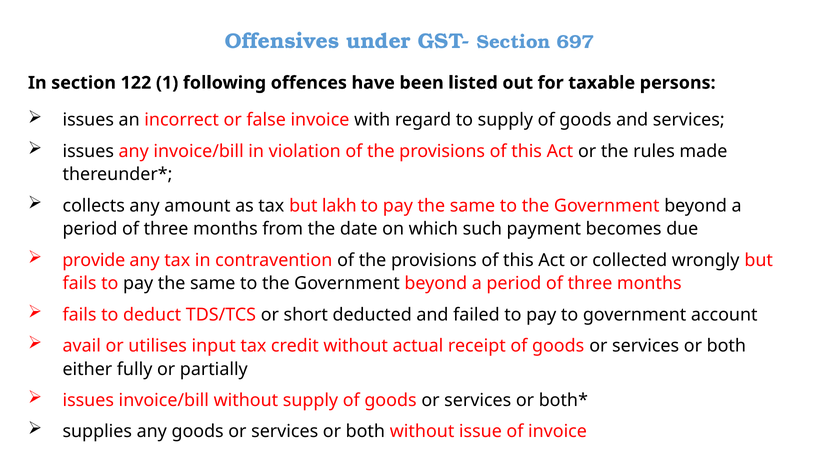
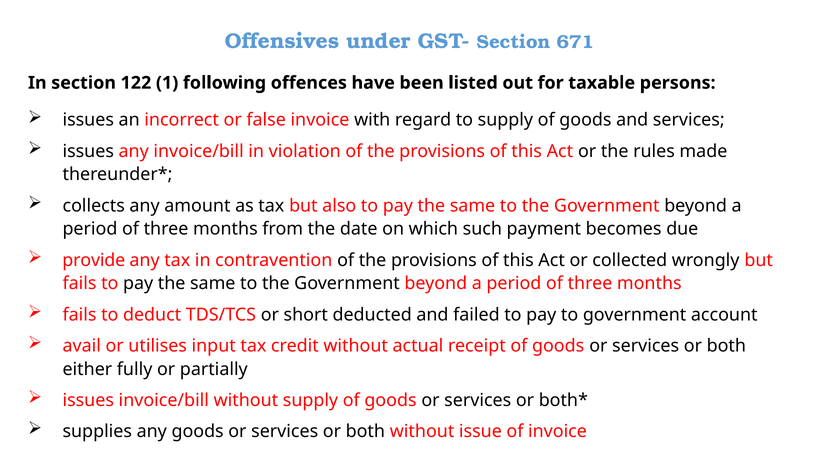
697: 697 -> 671
lakh: lakh -> also
